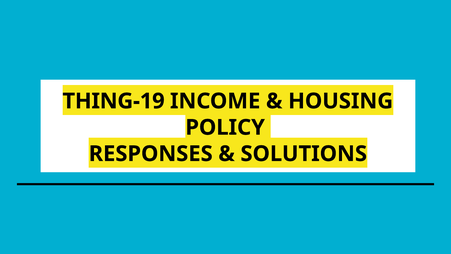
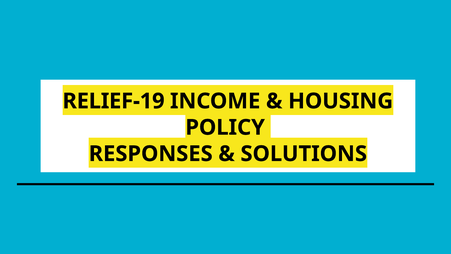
THING-19: THING-19 -> RELIEF-19
